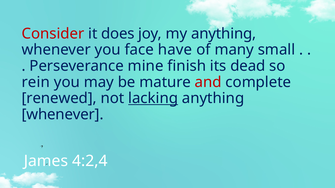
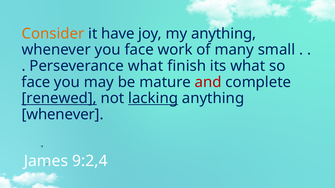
Consider colour: red -> orange
does: does -> have
have: have -> work
Perseverance mine: mine -> what
its dead: dead -> what
rein at (36, 82): rein -> face
renewed underline: none -> present
4:2,4: 4:2,4 -> 9:2,4
